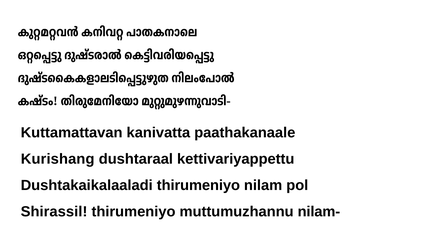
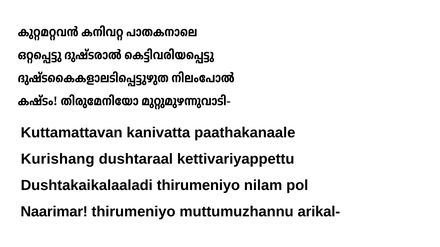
Shirassil: Shirassil -> Naarimar
nilam-: nilam- -> arikal-
